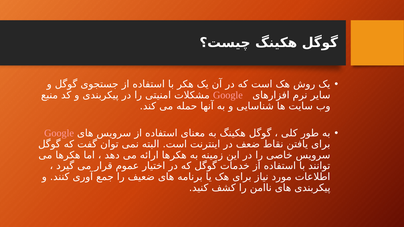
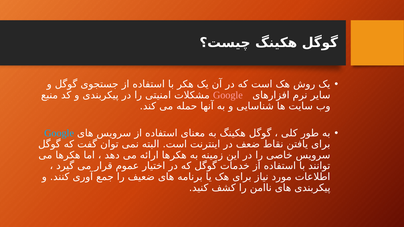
Google at (59, 133) colour: pink -> light blue
